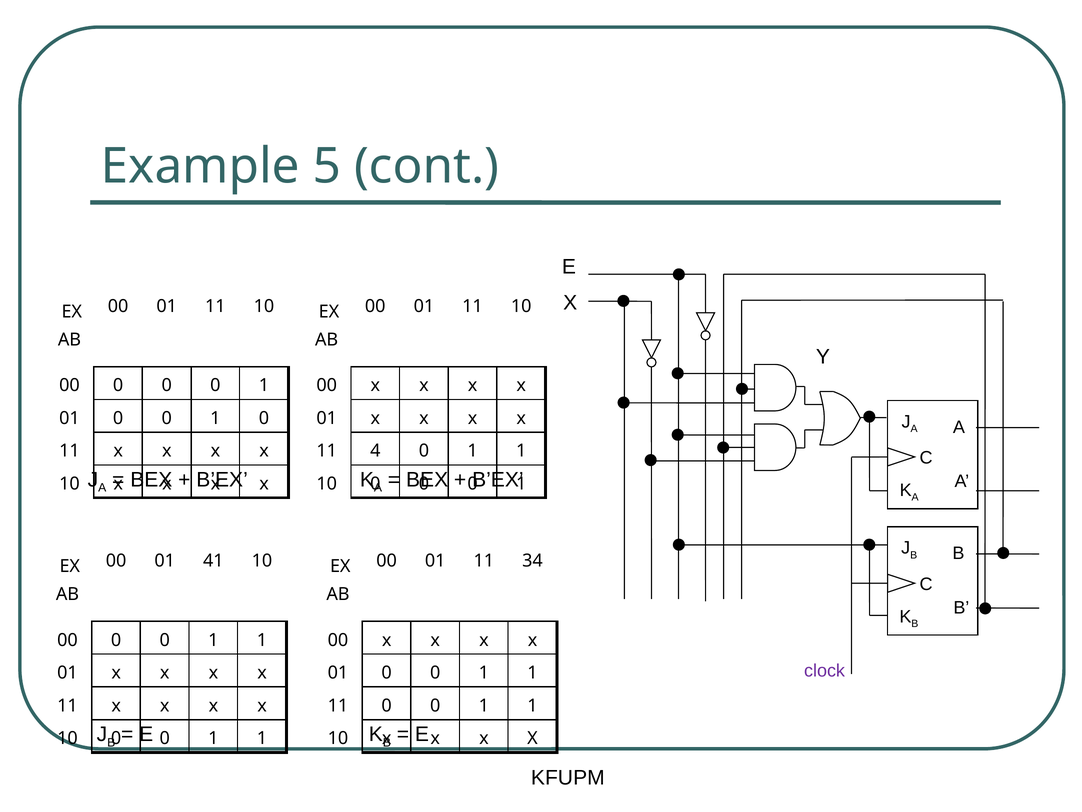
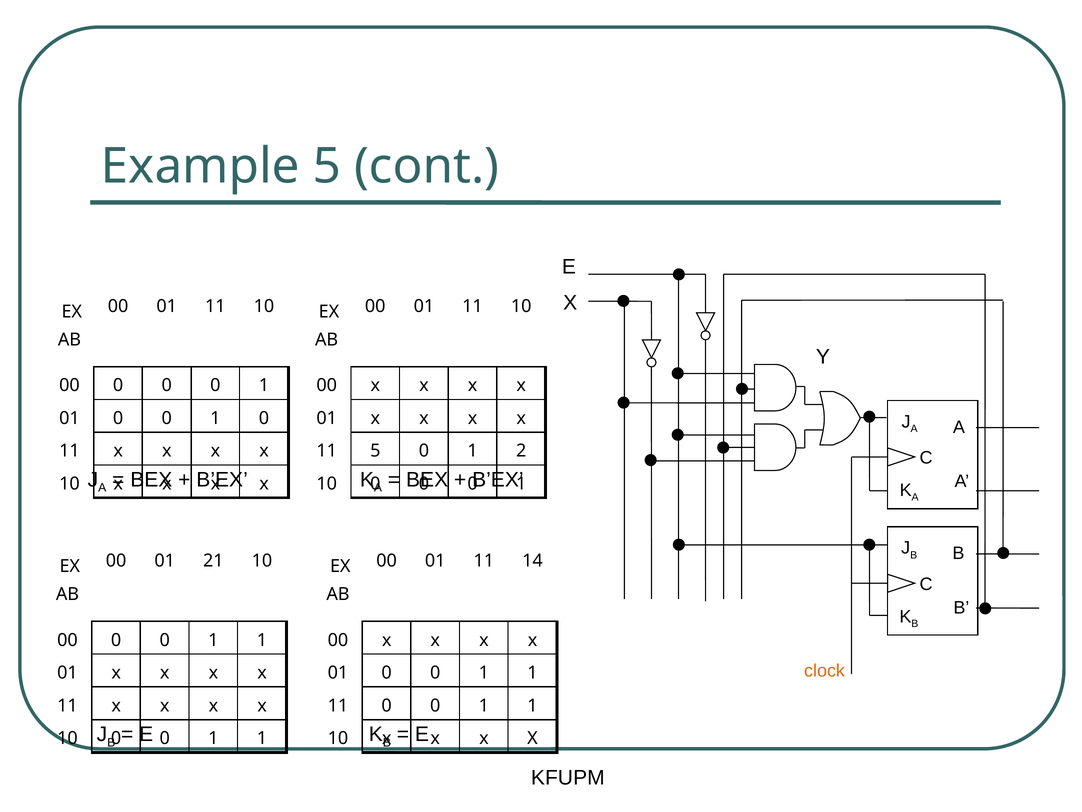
11 4: 4 -> 5
1 at (521, 451): 1 -> 2
41: 41 -> 21
34: 34 -> 14
clock colour: purple -> orange
